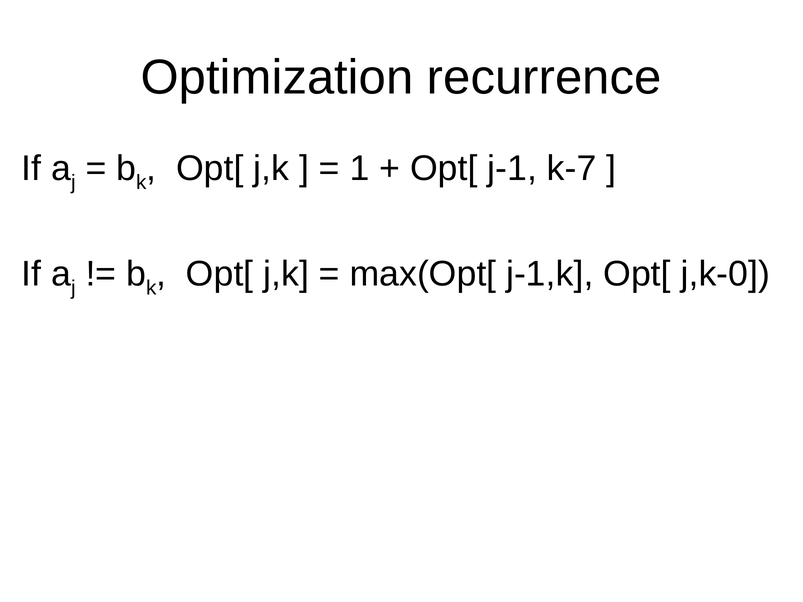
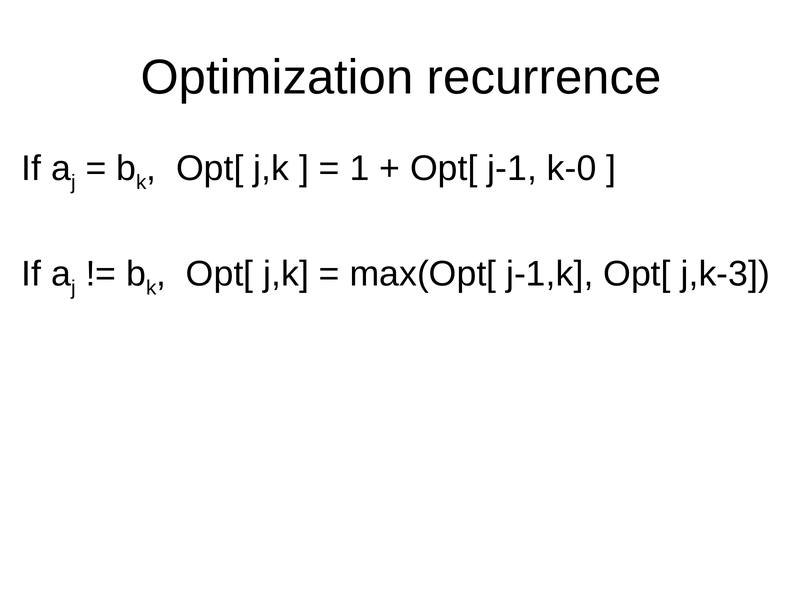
k-7: k-7 -> k-0
j,k-0: j,k-0 -> j,k-3
